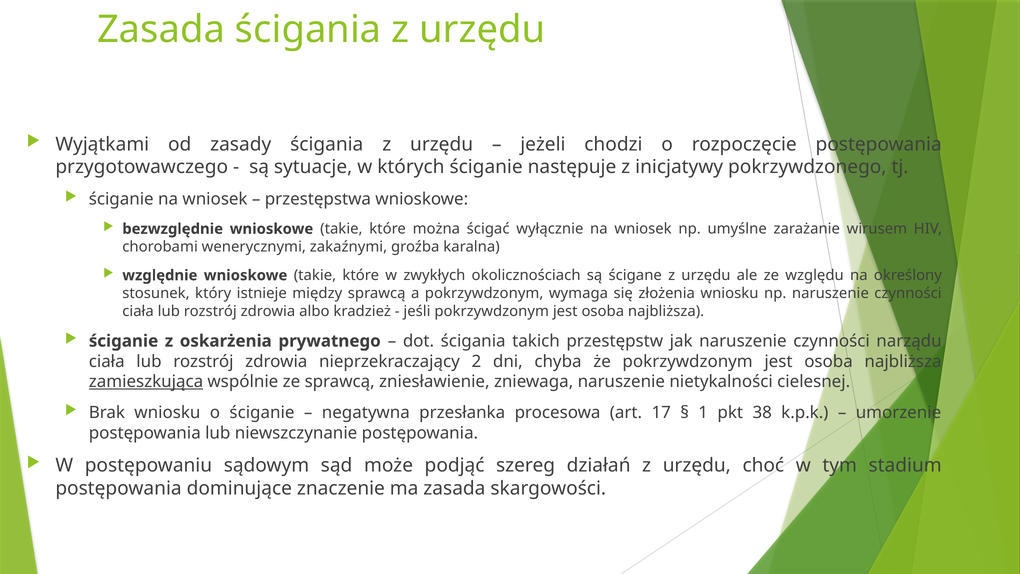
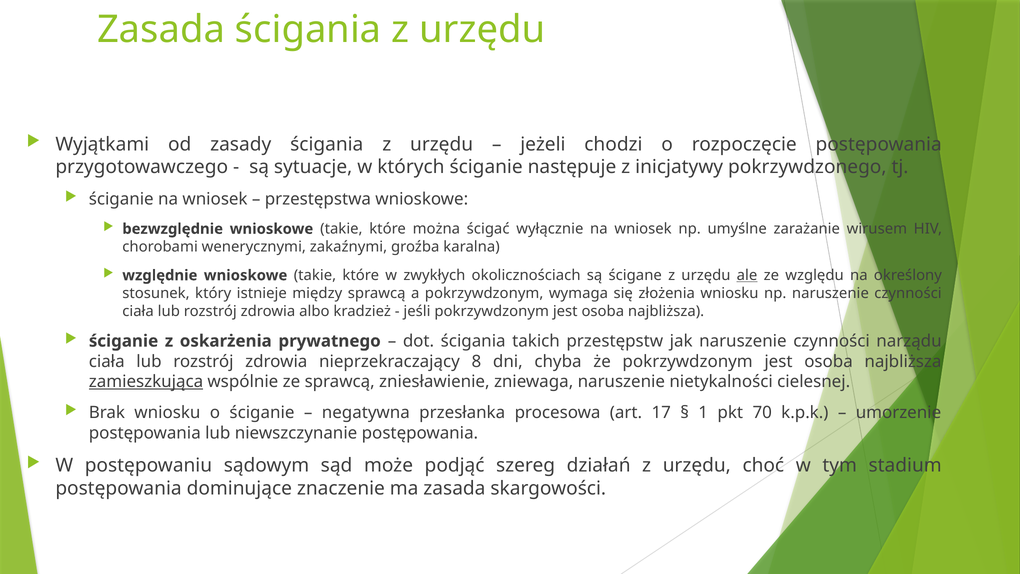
ale underline: none -> present
2: 2 -> 8
38: 38 -> 70
